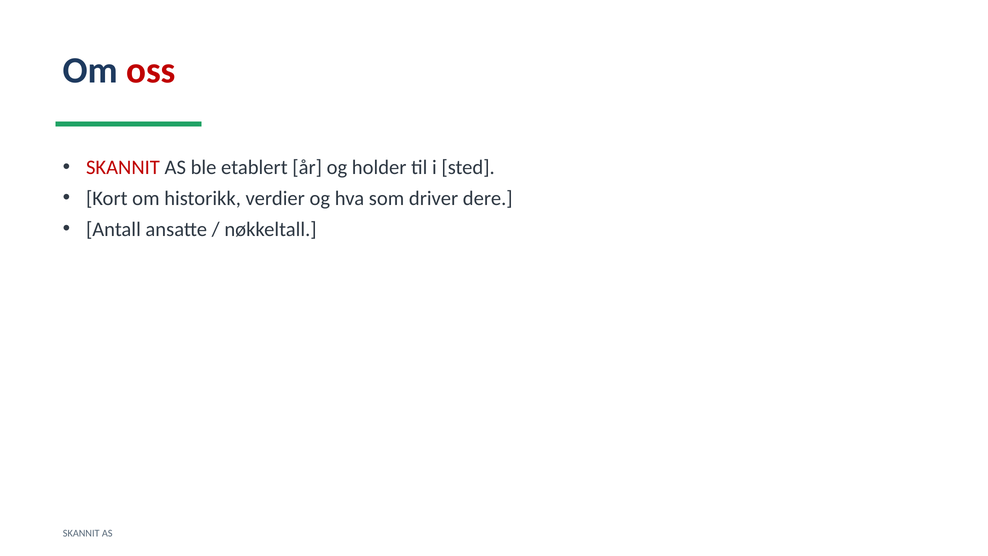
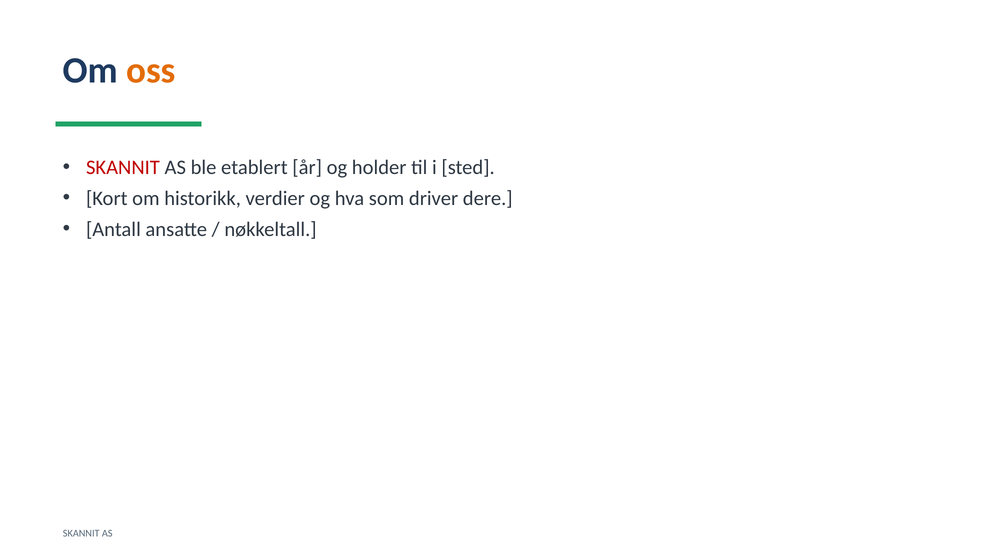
oss colour: red -> orange
